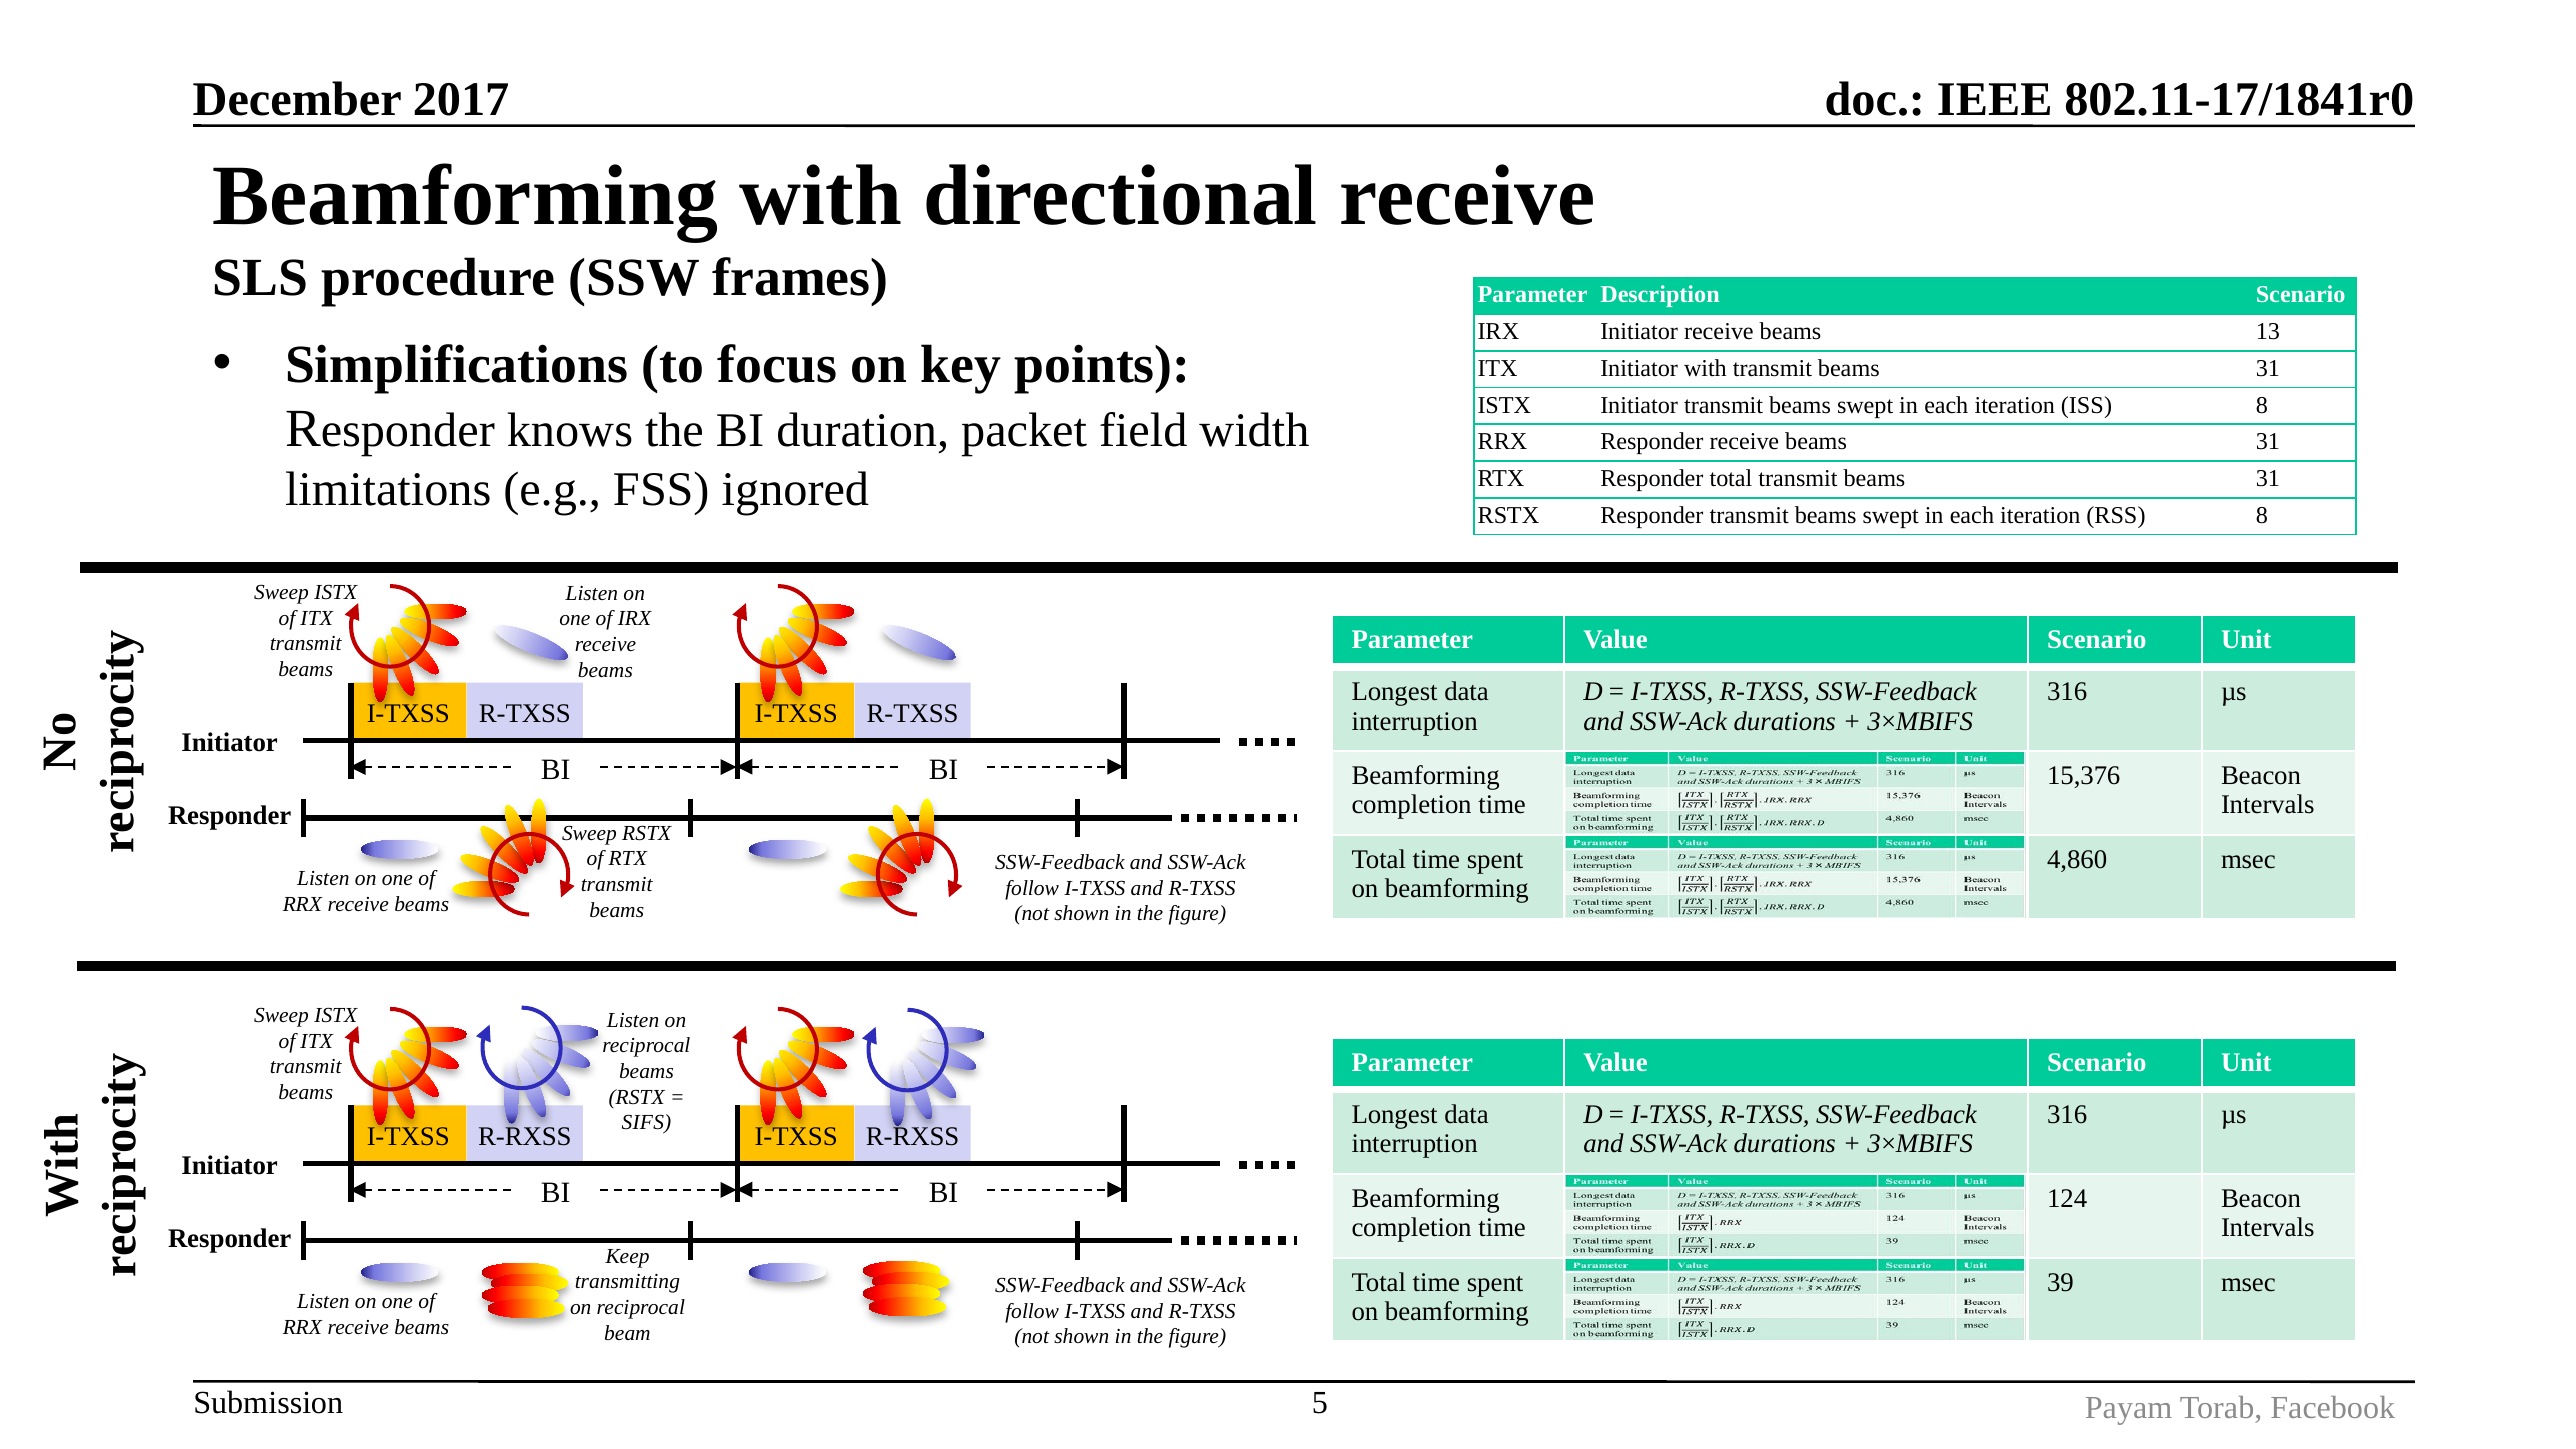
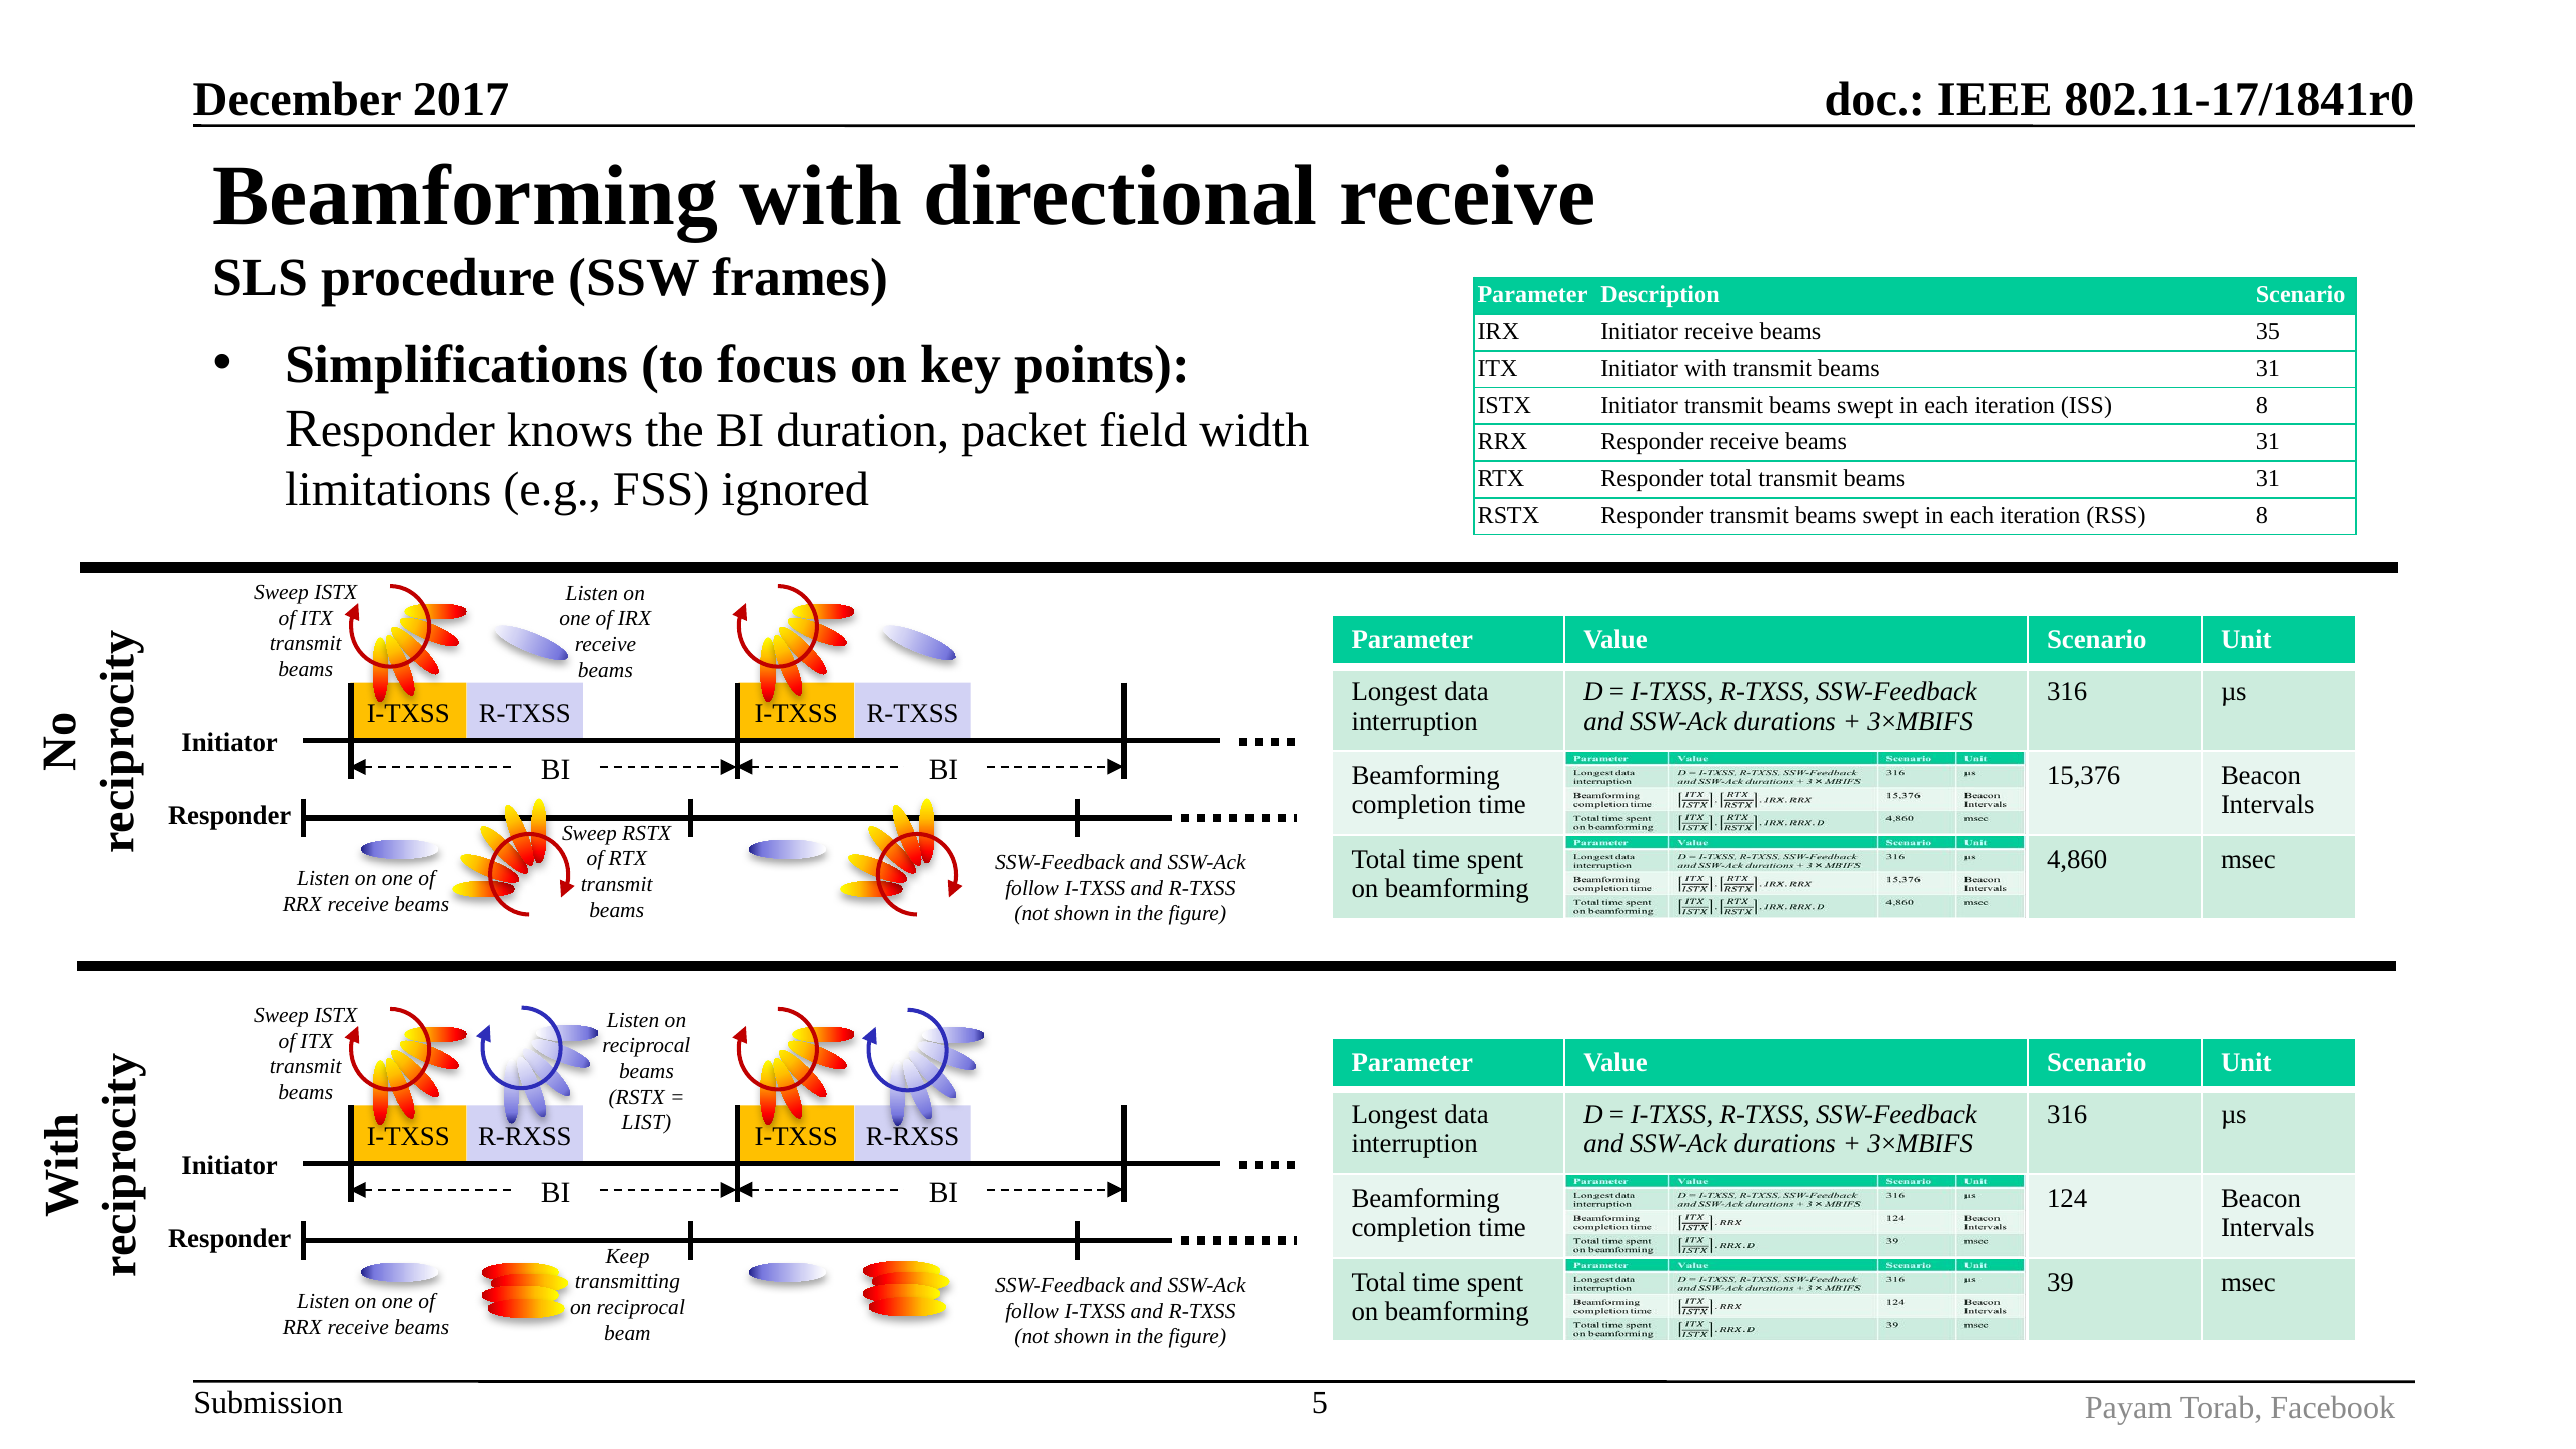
13: 13 -> 35
SIFS: SIFS -> LIST
